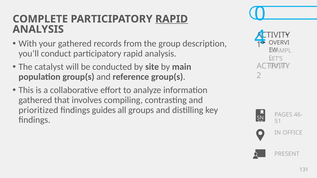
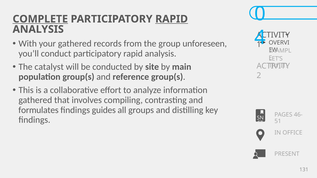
COMPLETE underline: none -> present
description: description -> unforeseen
prioritized: prioritized -> formulates
